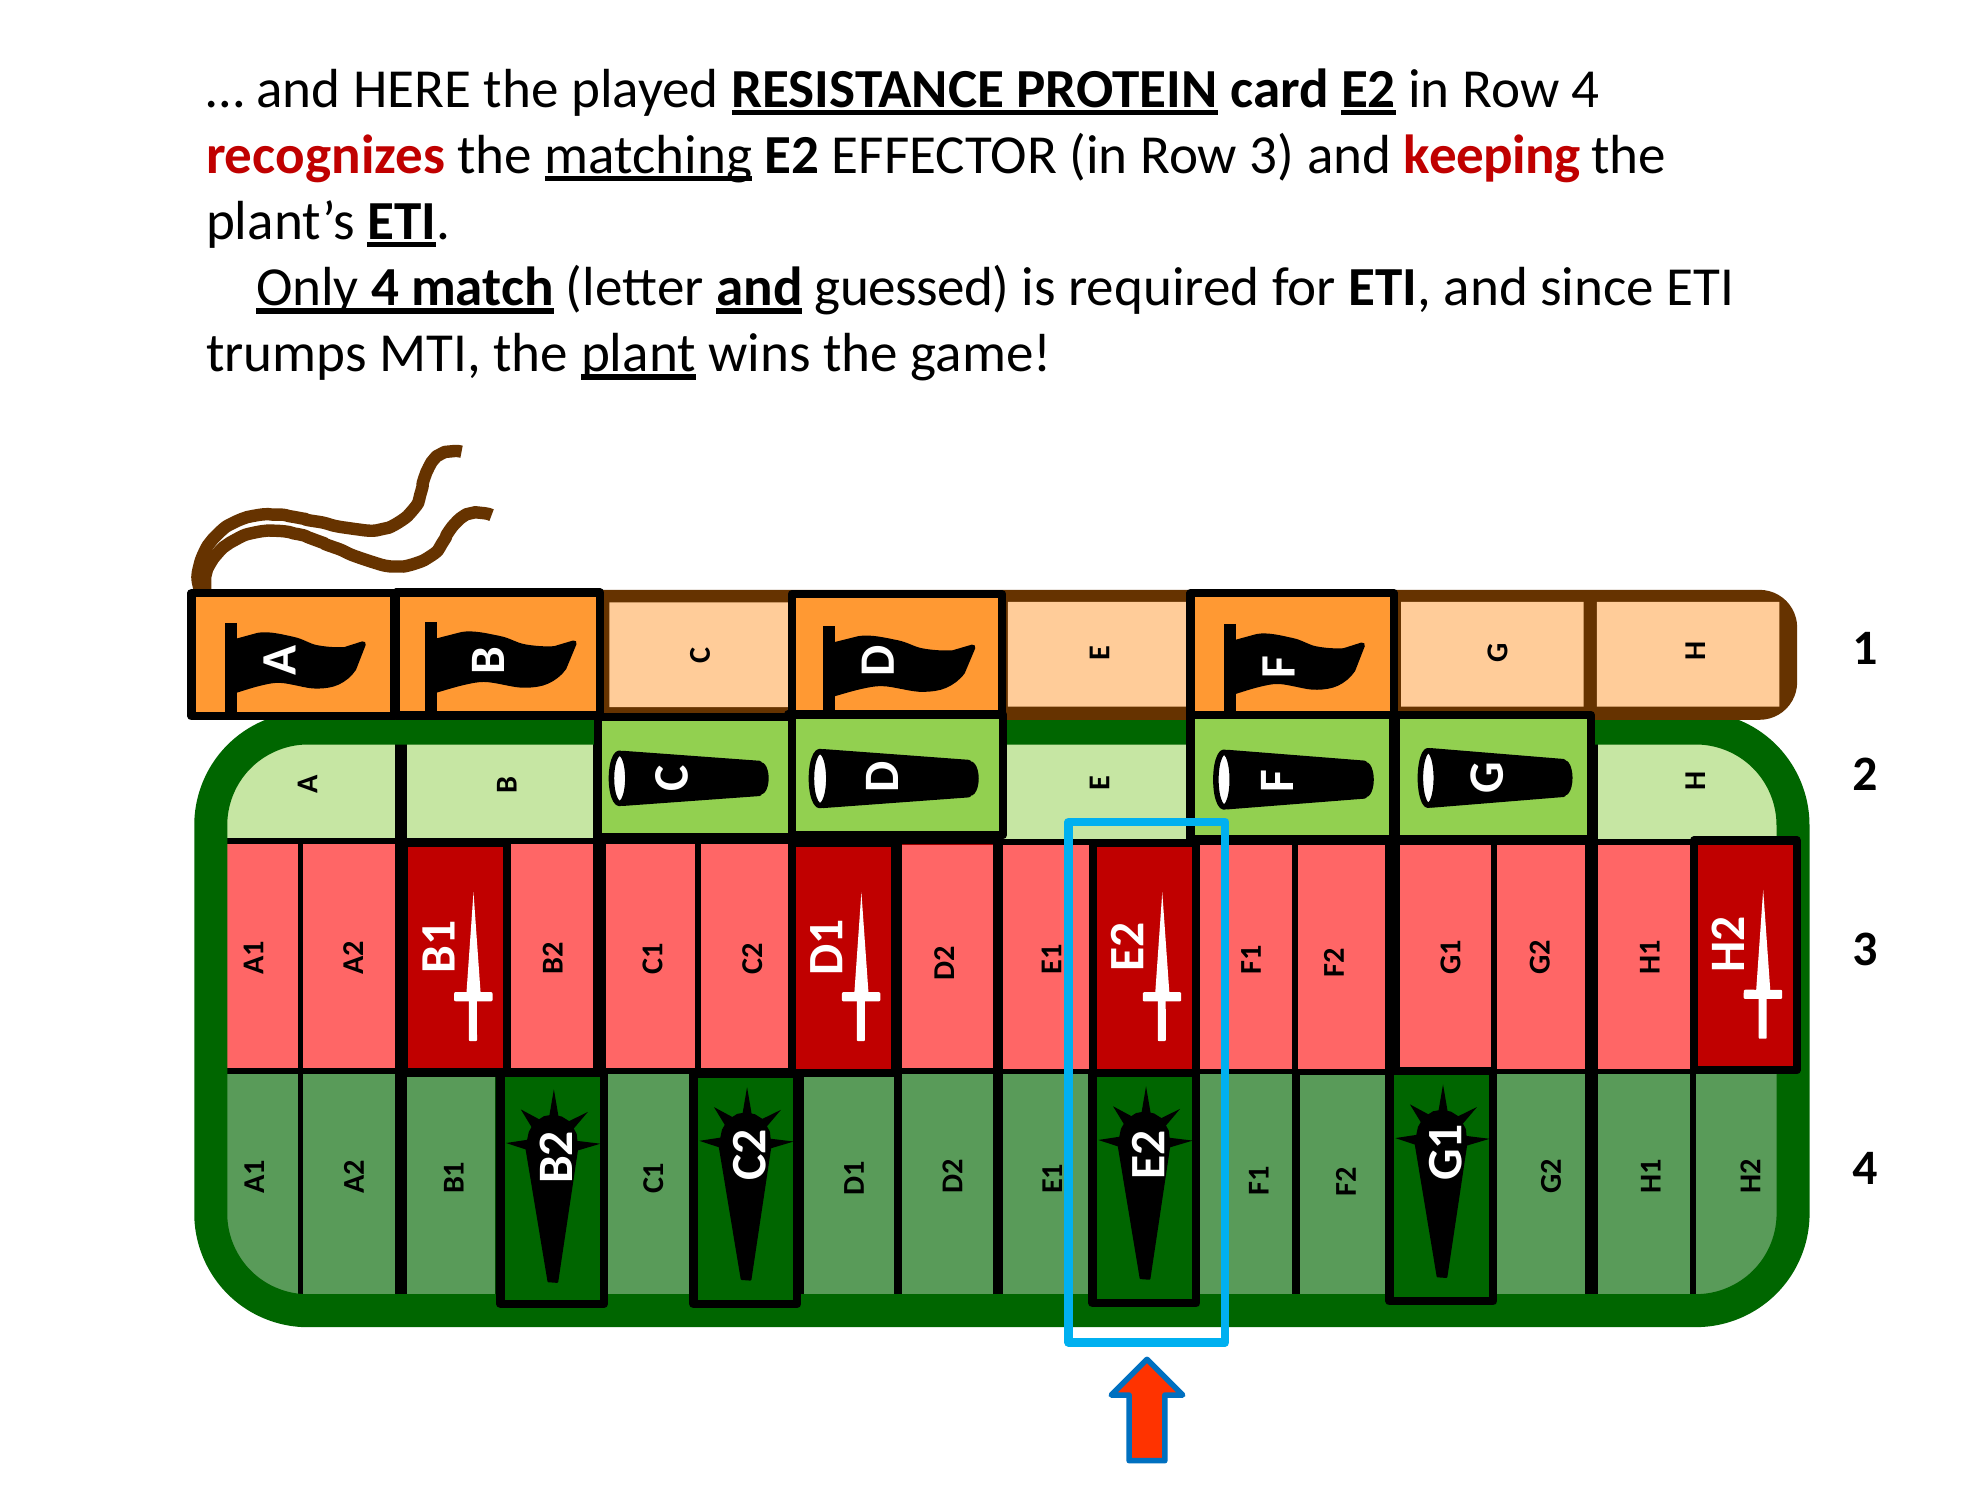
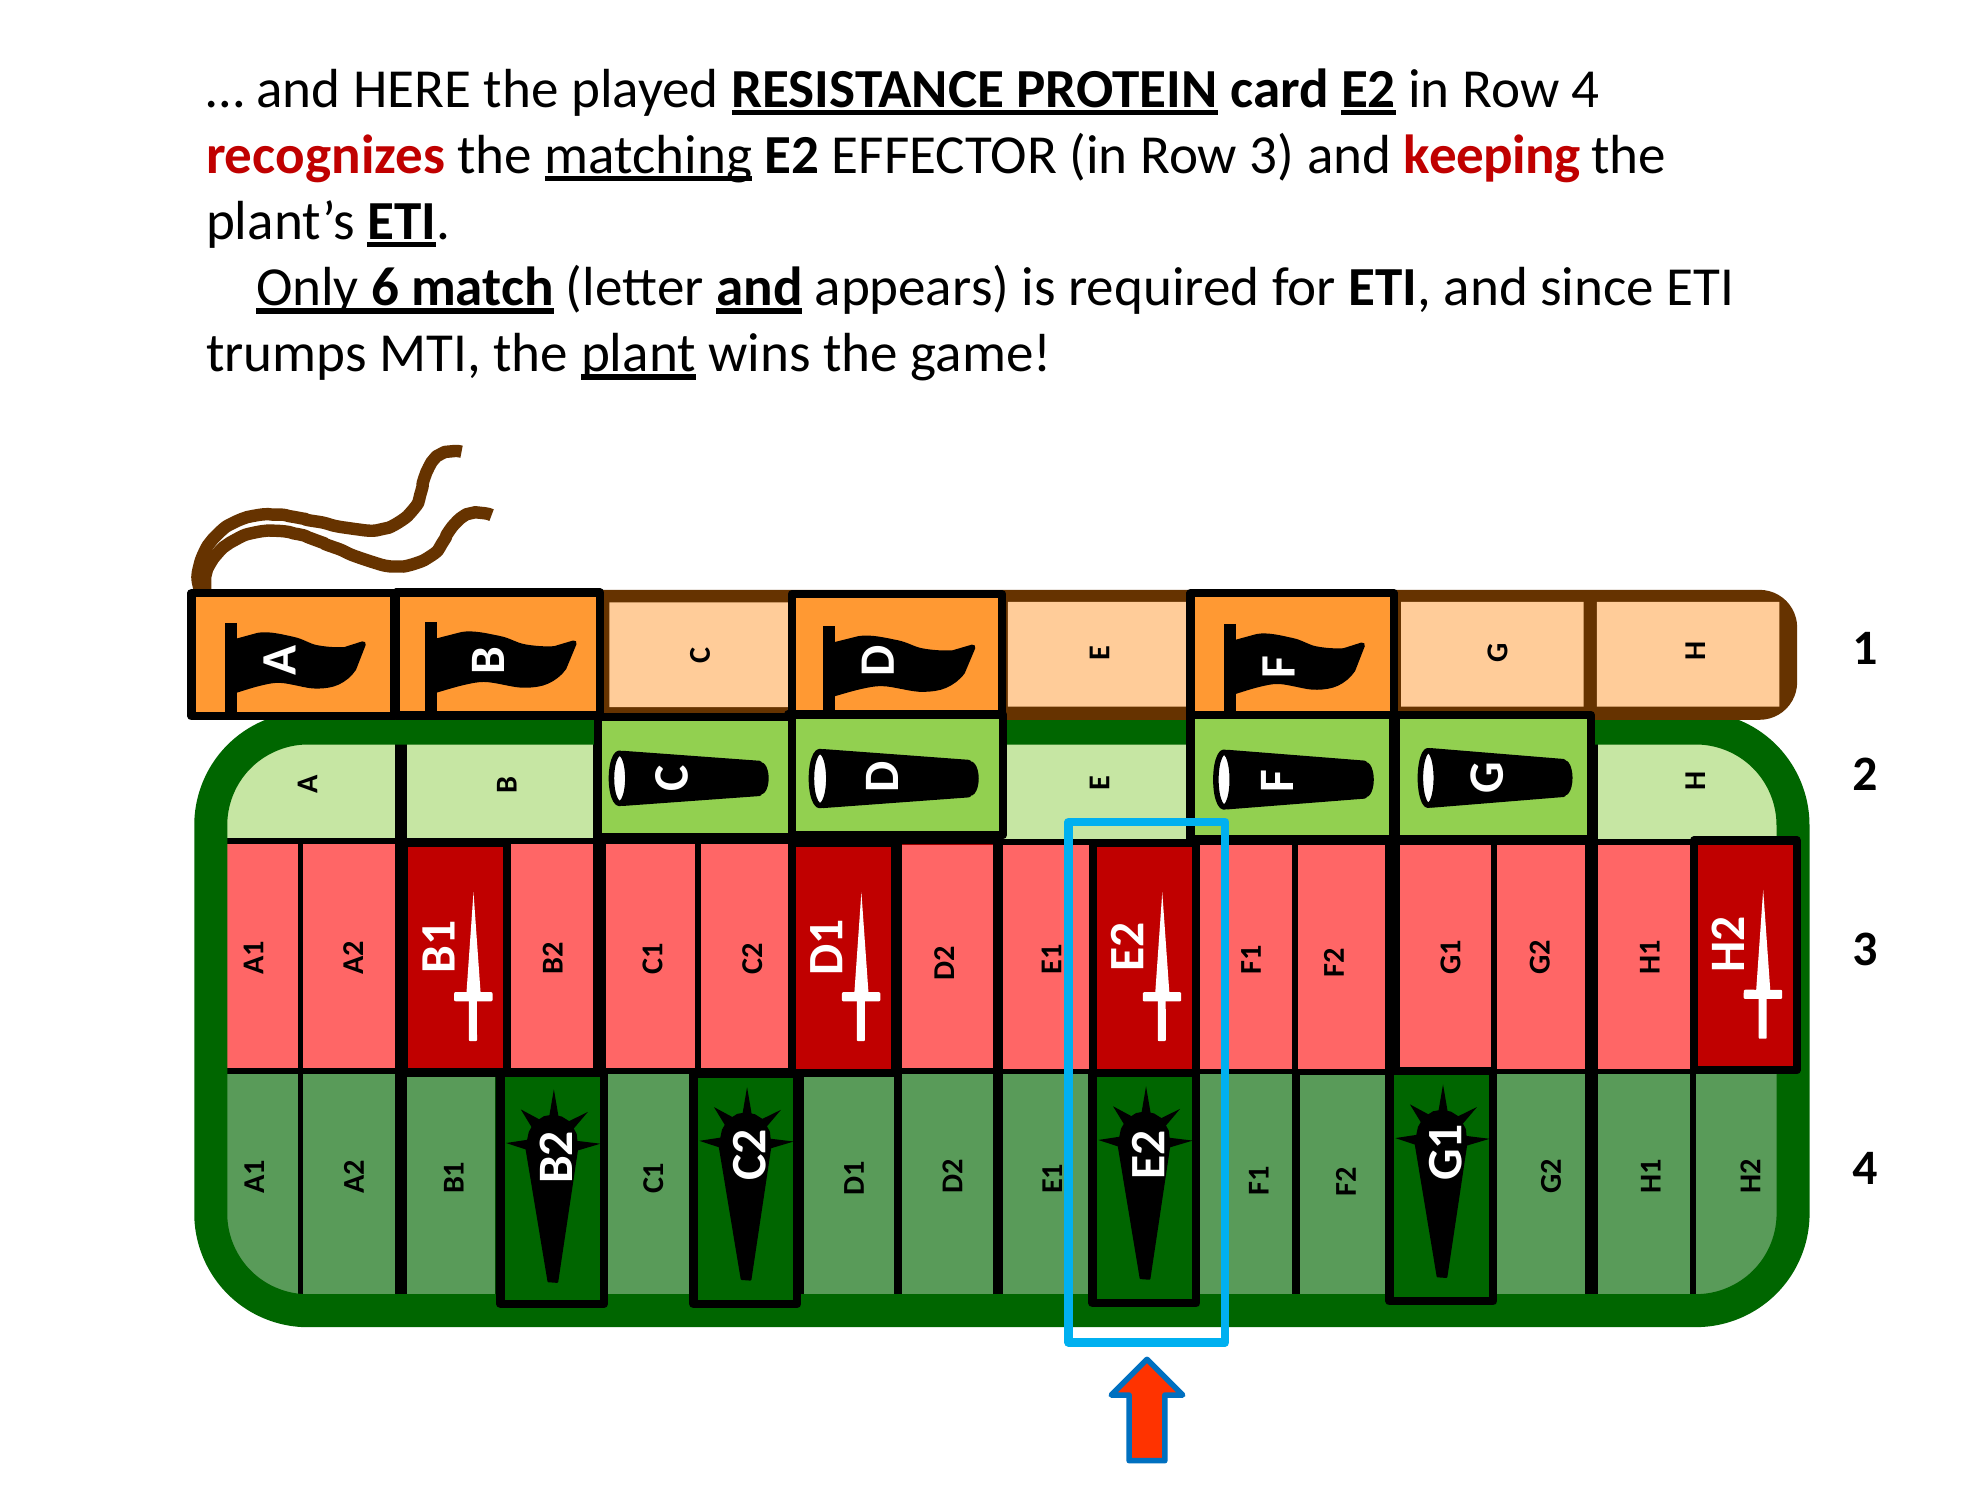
Only 4: 4 -> 6
guessed: guessed -> appears
